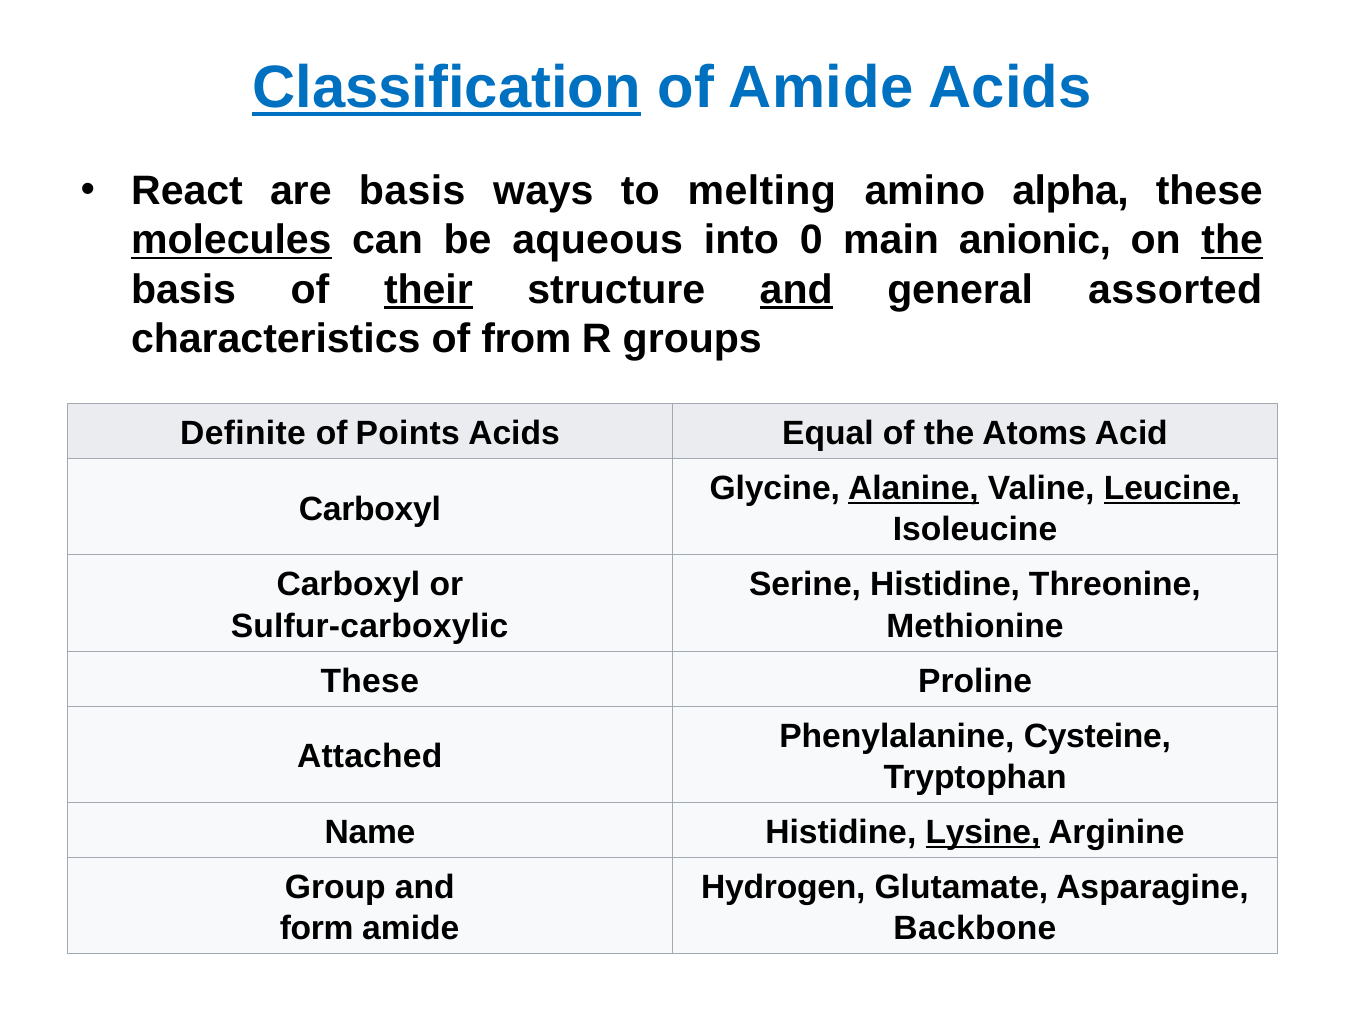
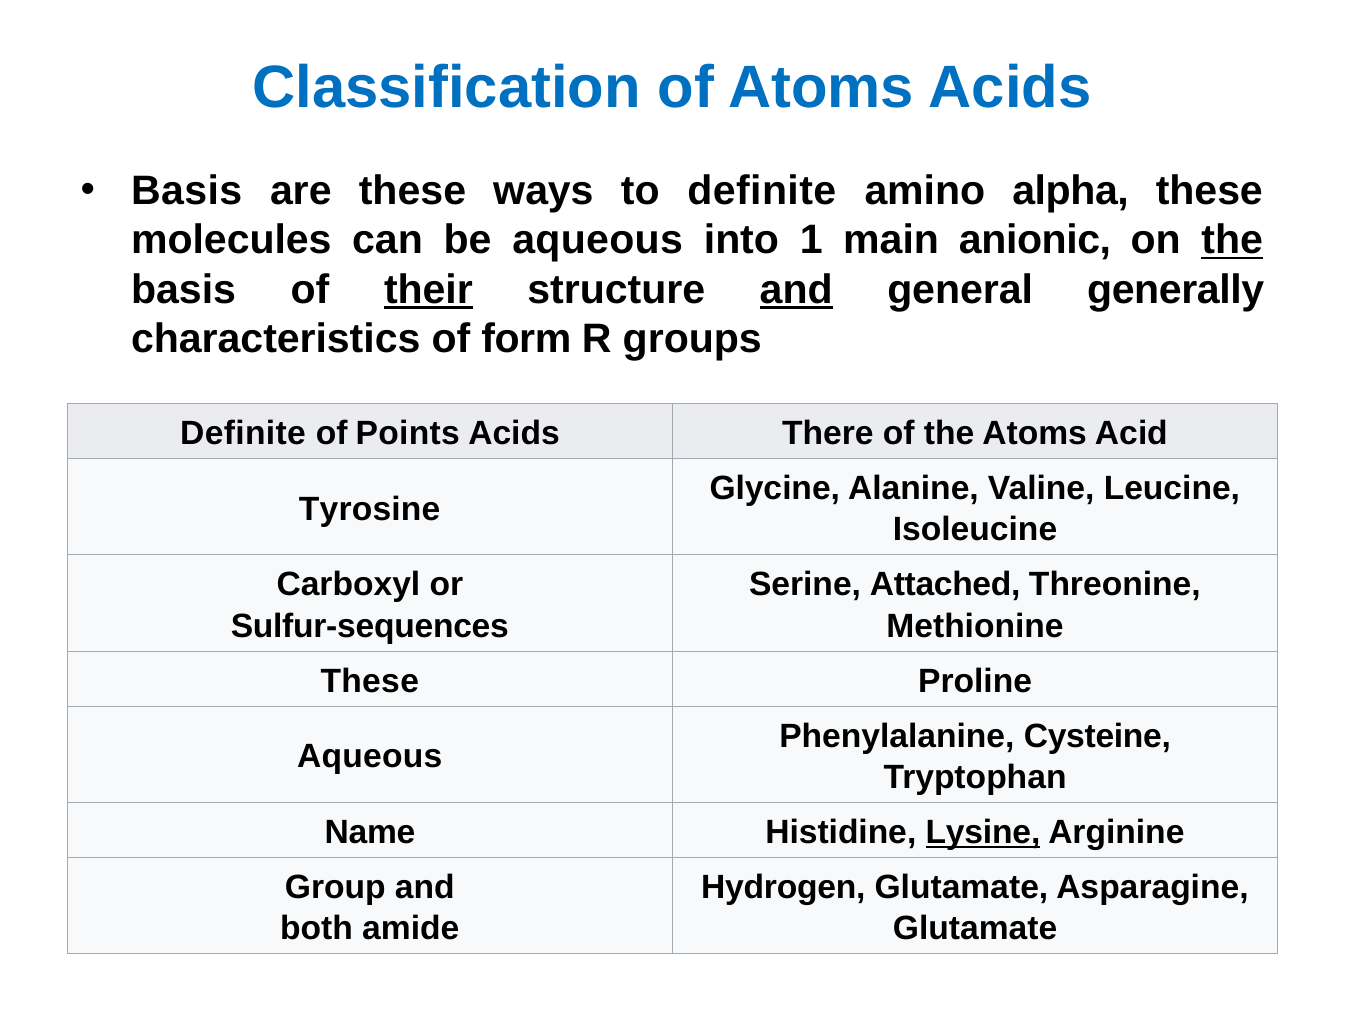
Classification underline: present -> none
of Amide: Amide -> Atoms
React at (187, 191): React -> Basis
are basis: basis -> these
to melting: melting -> definite
molecules underline: present -> none
0: 0 -> 1
assorted: assorted -> generally
from: from -> form
Equal: Equal -> There
Alanine underline: present -> none
Leucine underline: present -> none
Carboxyl at (370, 509): Carboxyl -> Tyrosine
Serine Histidine: Histidine -> Attached
Sulfur-carboxylic: Sulfur-carboxylic -> Sulfur-sequences
Attached at (370, 757): Attached -> Aqueous
form: form -> both
Backbone at (975, 928): Backbone -> Glutamate
